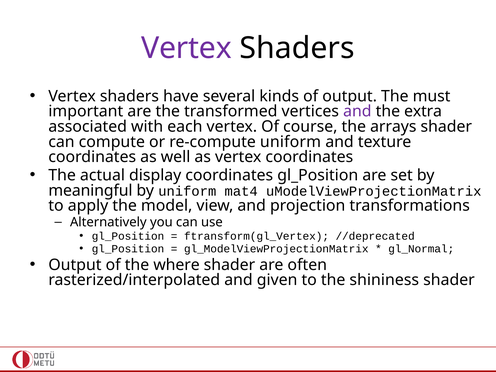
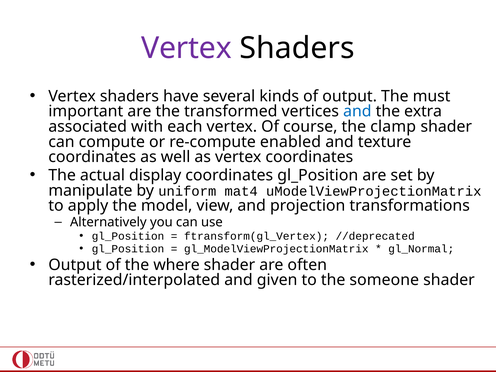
and at (357, 111) colour: purple -> blue
arrays: arrays -> clamp
re-compute uniform: uniform -> enabled
meaningful: meaningful -> manipulate
shininess: shininess -> someone
